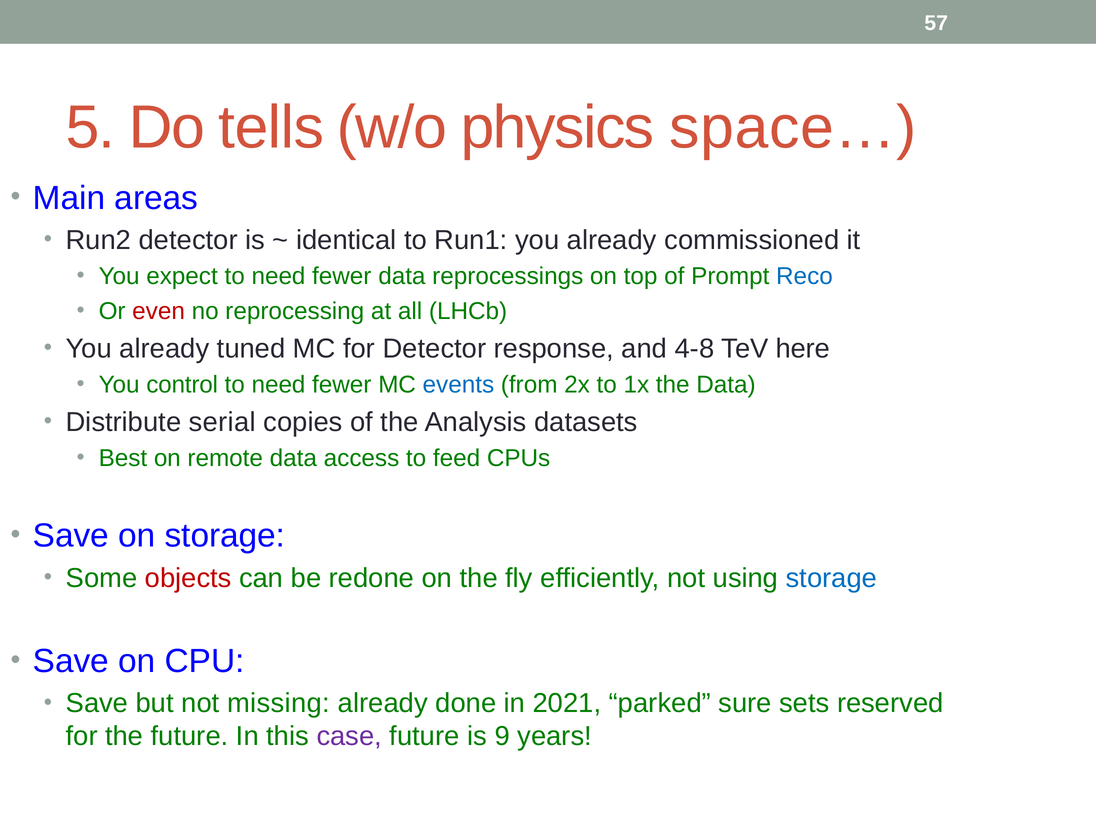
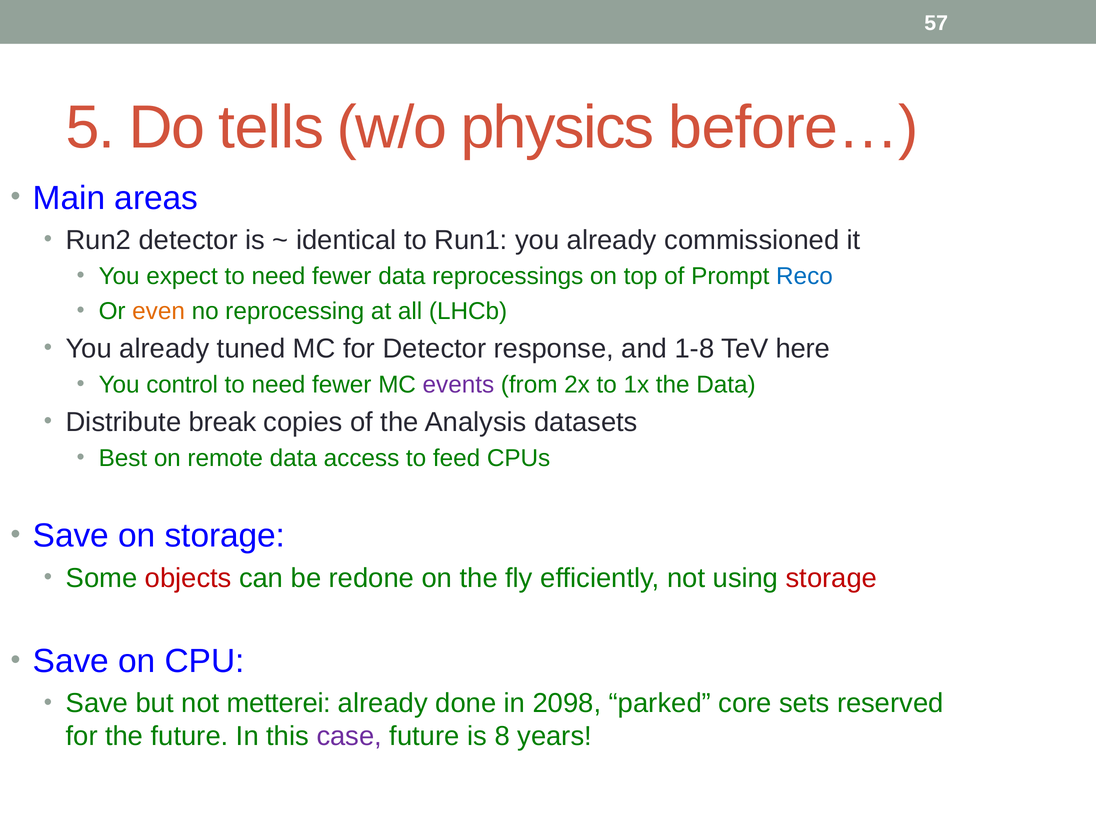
space…: space… -> before…
even colour: red -> orange
4-8: 4-8 -> 1-8
events colour: blue -> purple
serial: serial -> break
storage at (831, 578) colour: blue -> red
missing: missing -> metterei
2021: 2021 -> 2098
sure: sure -> core
9: 9 -> 8
